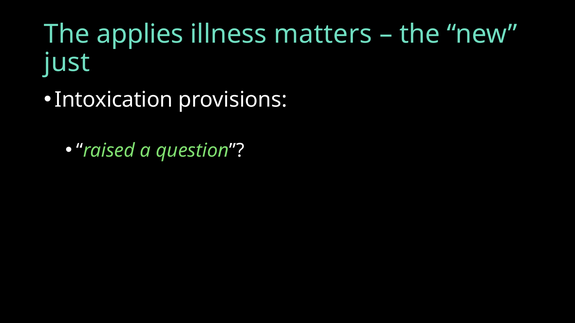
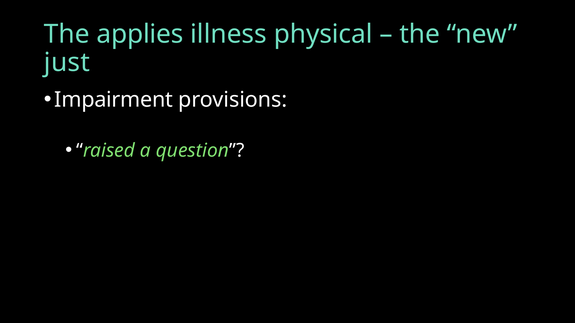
matters: matters -> physical
Intoxication: Intoxication -> Impairment
